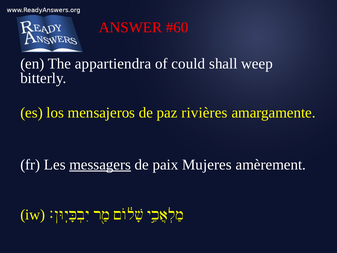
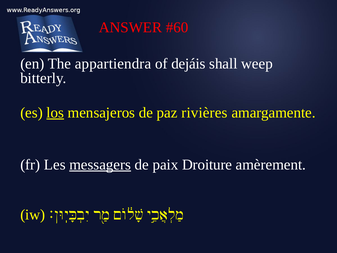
could: could -> dejáis
los underline: none -> present
Mujeres: Mujeres -> Droiture
